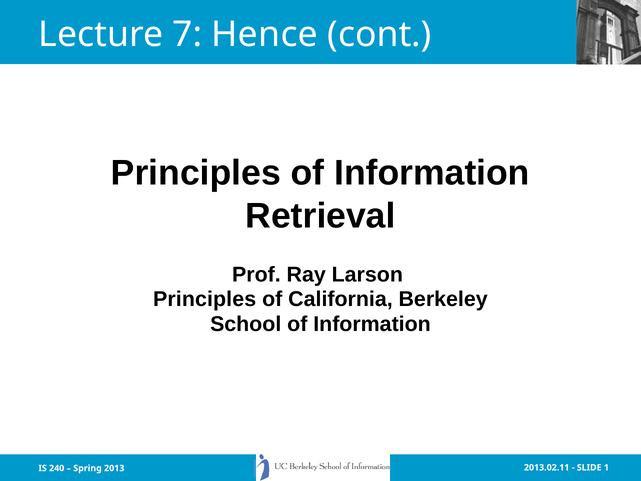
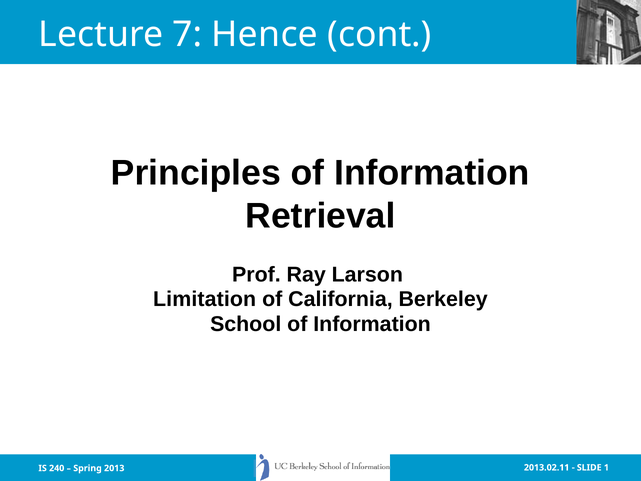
Principles at (205, 299): Principles -> Limitation
